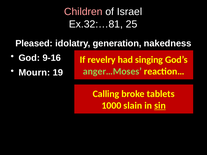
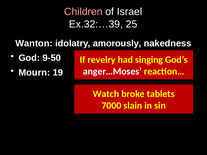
Ex.32:…81: Ex.32:…81 -> Ex.32:…39
Pleased: Pleased -> Wanton
generation: generation -> amorously
9-16: 9-16 -> 9-50
anger…Moses colour: light green -> white
Calling: Calling -> Watch
1000: 1000 -> 7000
sin underline: present -> none
